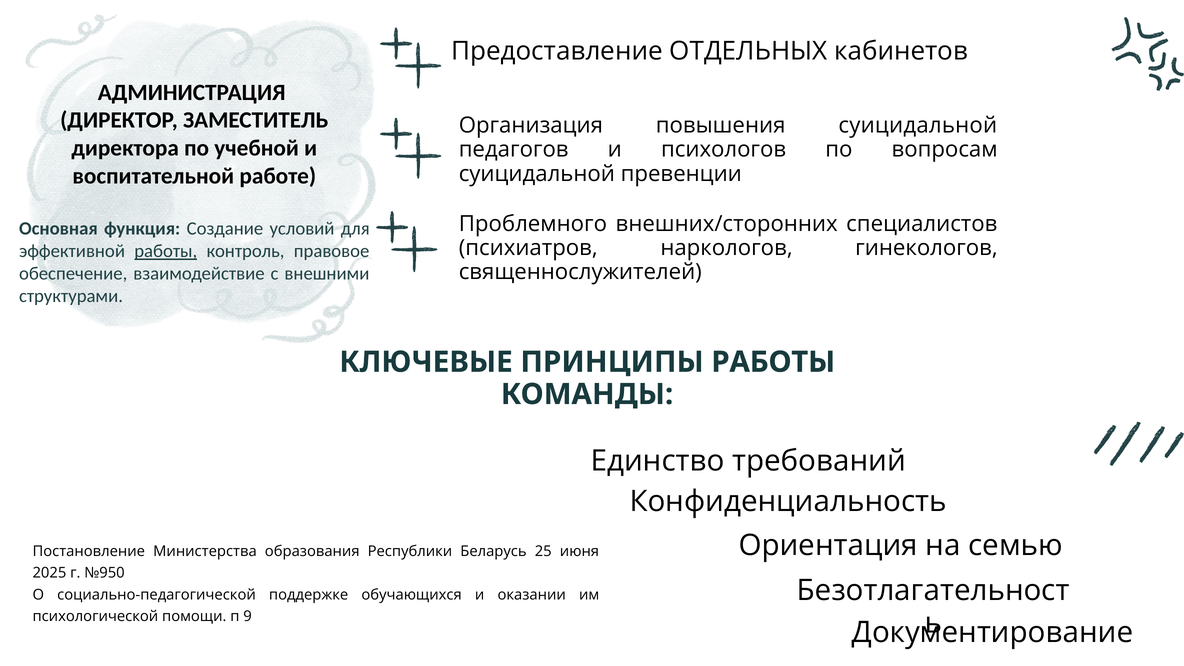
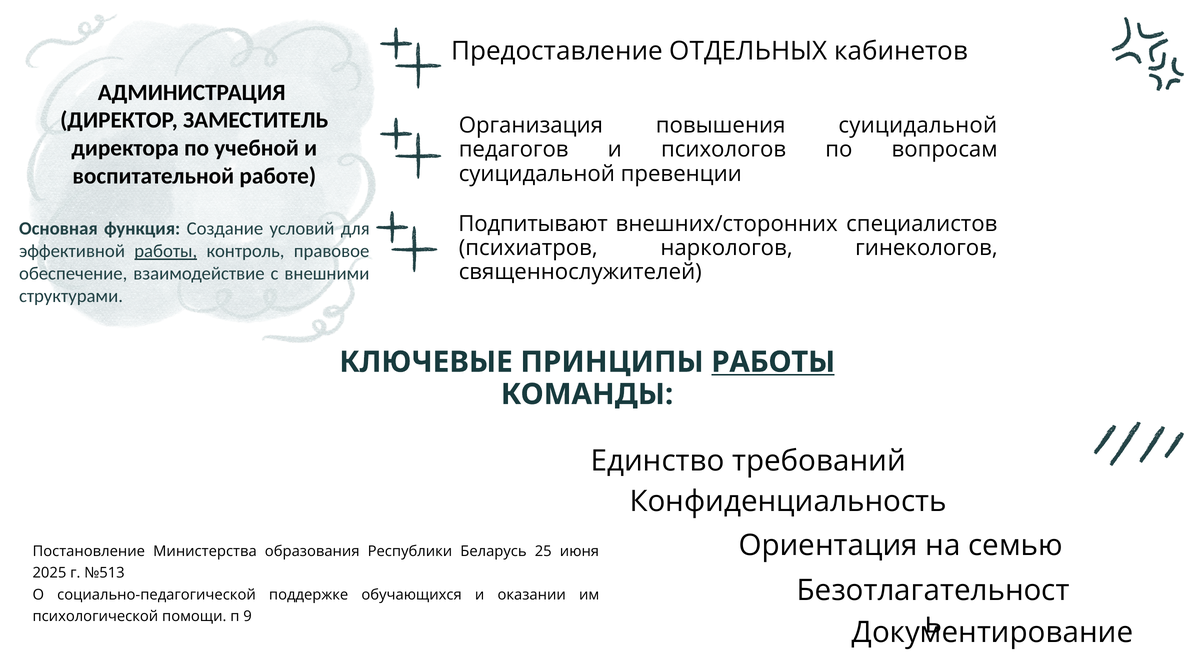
Проблемного: Проблемного -> Подпитывают
РАБОТЫ at (773, 362) underline: none -> present
№950: №950 -> №513
